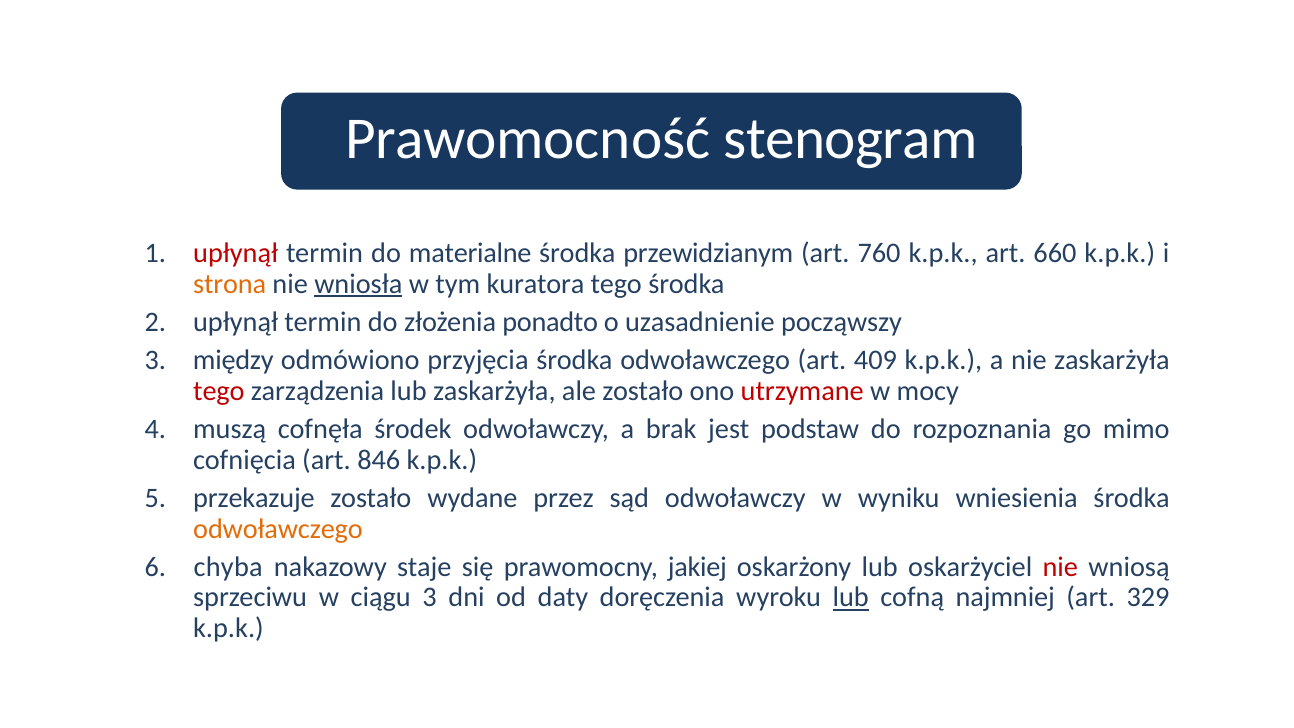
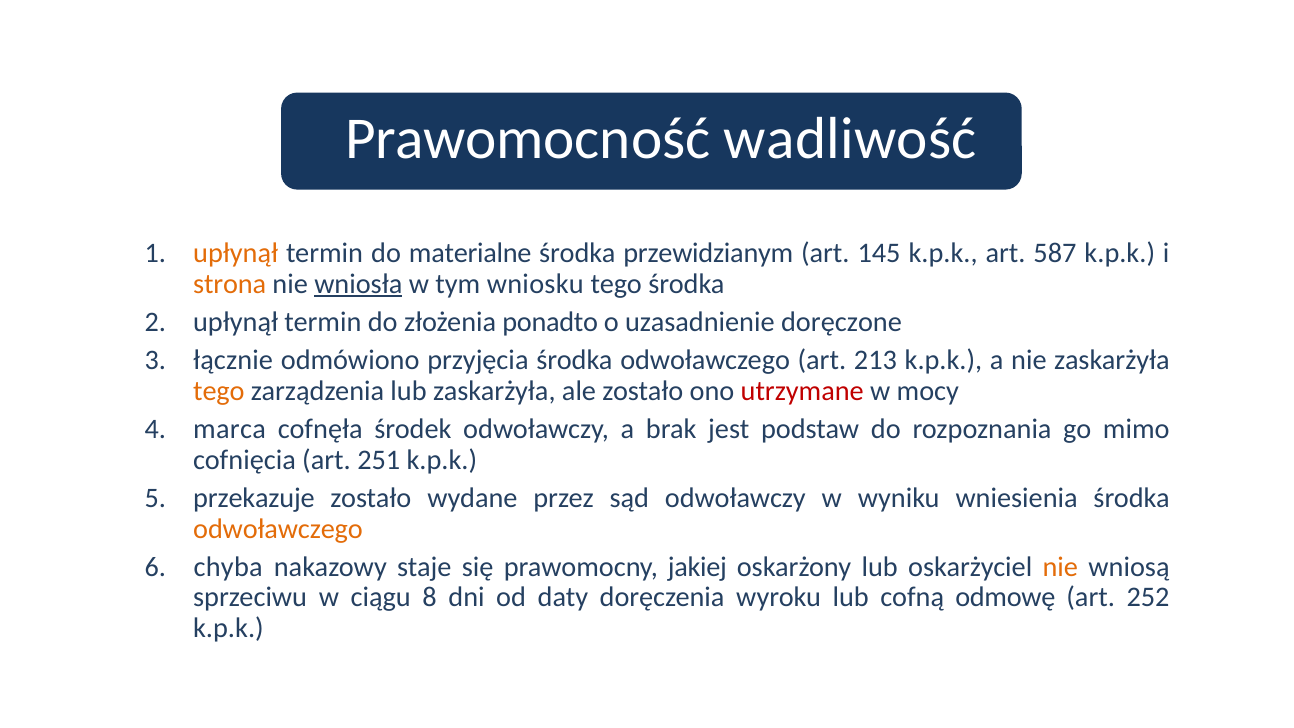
stenogram: stenogram -> wadliwość
upłynął at (236, 253) colour: red -> orange
760: 760 -> 145
660: 660 -> 587
kuratora: kuratora -> wniosku
począwszy: począwszy -> doręczone
między: między -> łącznie
409: 409 -> 213
tego at (219, 391) colour: red -> orange
muszą: muszą -> marca
846: 846 -> 251
nie at (1060, 567) colour: red -> orange
ciągu 3: 3 -> 8
lub at (851, 598) underline: present -> none
najmniej: najmniej -> odmowę
329: 329 -> 252
